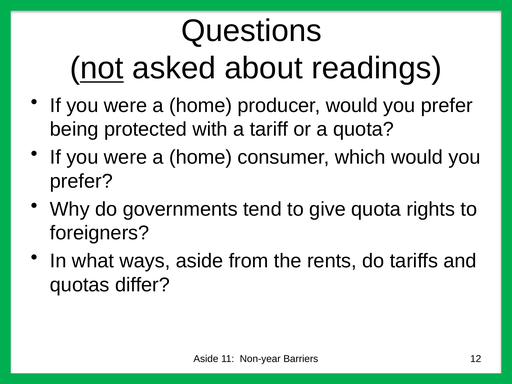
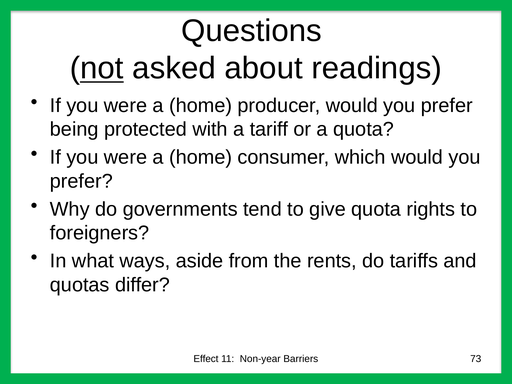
Aside at (206, 359): Aside -> Effect
12: 12 -> 73
